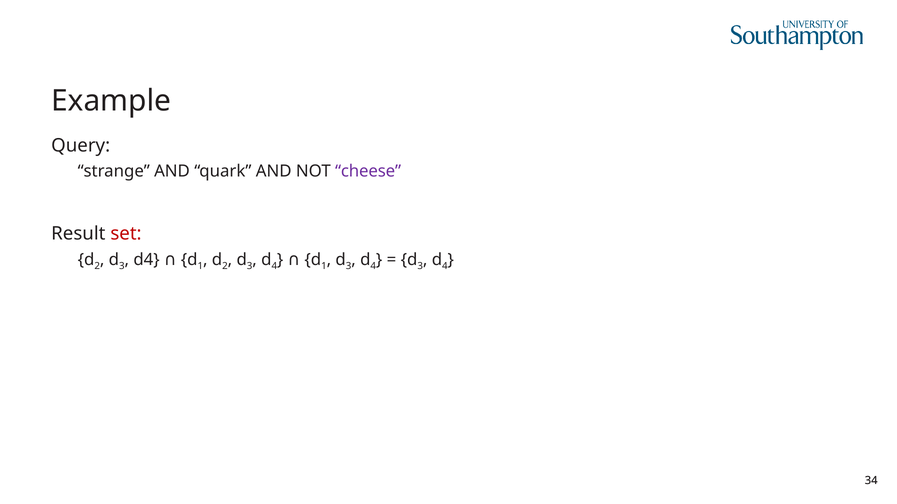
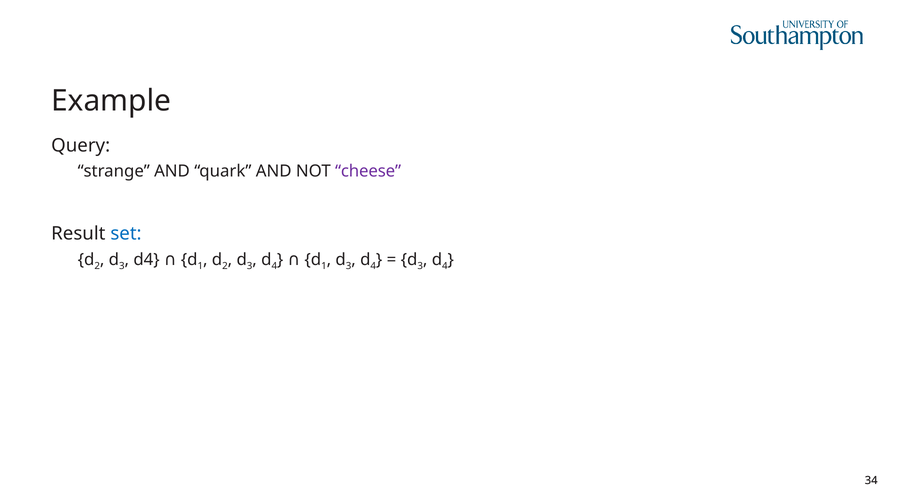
set colour: red -> blue
